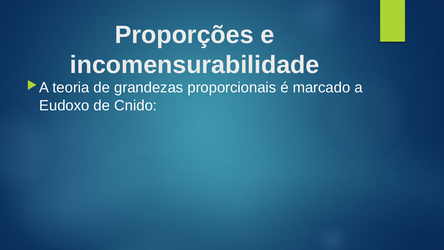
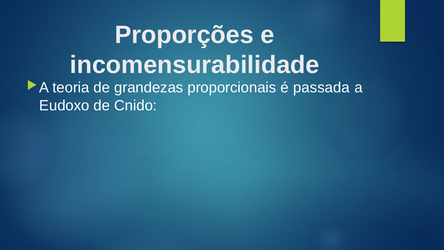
marcado: marcado -> passada
